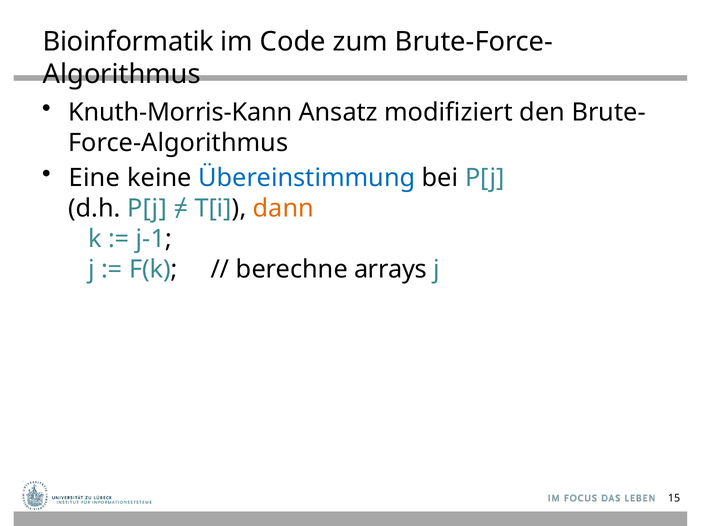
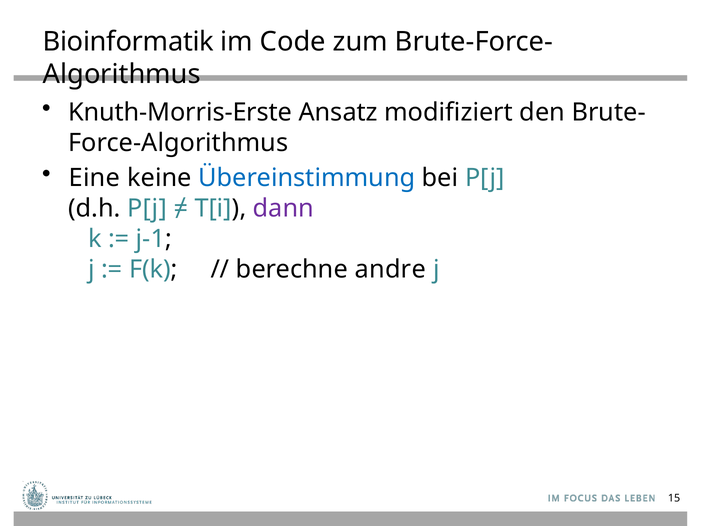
Knuth-Morris-Kann: Knuth-Morris-Kann -> Knuth-Morris-Erste
dann colour: orange -> purple
arrays: arrays -> andre
